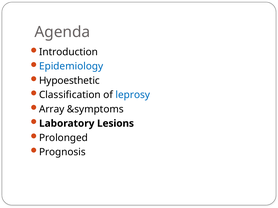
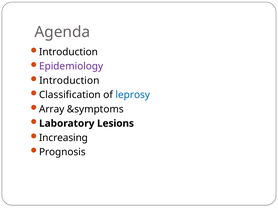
Epidemiology colour: blue -> purple
Hypoesthetic at (69, 81): Hypoesthetic -> Introduction
Prolonged: Prolonged -> Increasing
